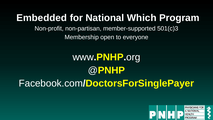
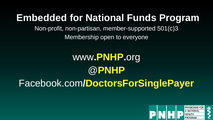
Which: Which -> Funds
